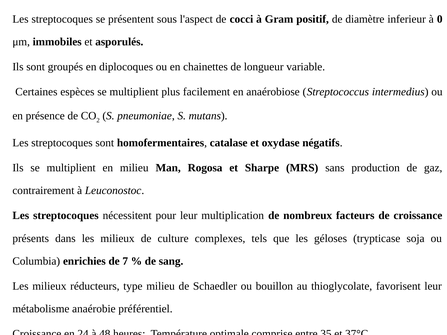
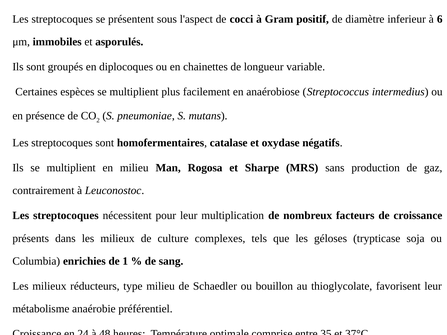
0: 0 -> 6
7: 7 -> 1
